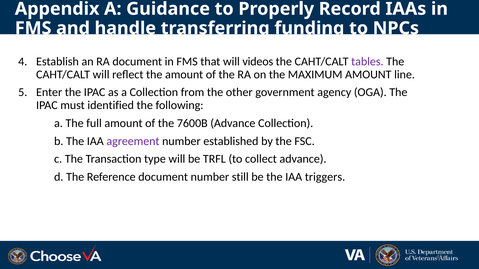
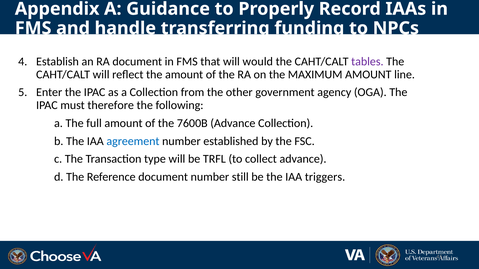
videos: videos -> would
identified: identified -> therefore
agreement colour: purple -> blue
